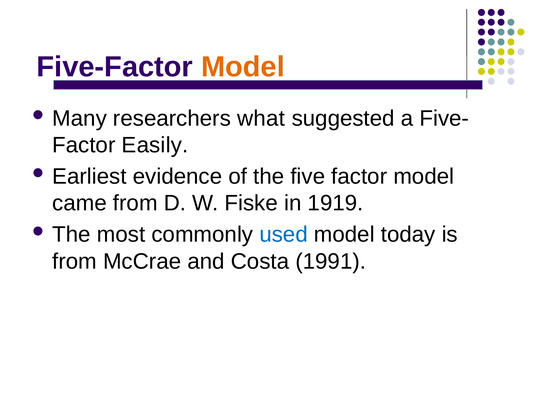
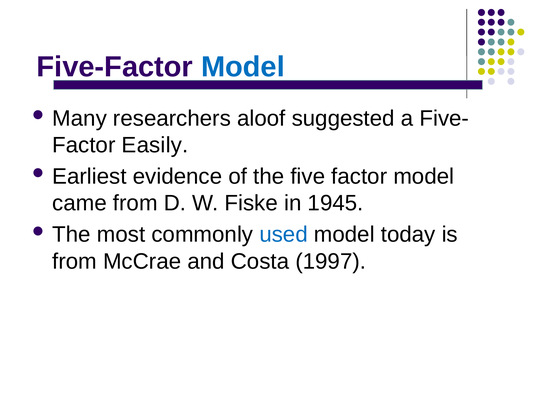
Model at (243, 67) colour: orange -> blue
what: what -> aloof
1919: 1919 -> 1945
1991: 1991 -> 1997
